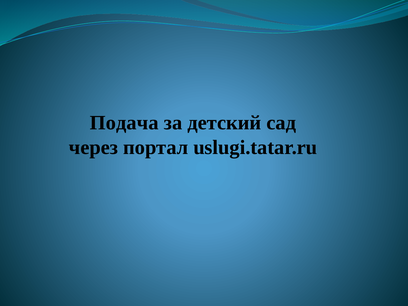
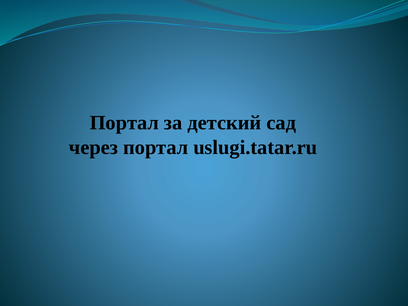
Подача at (124, 123): Подача -> Портал
